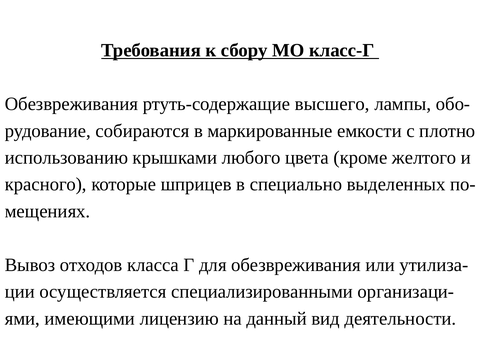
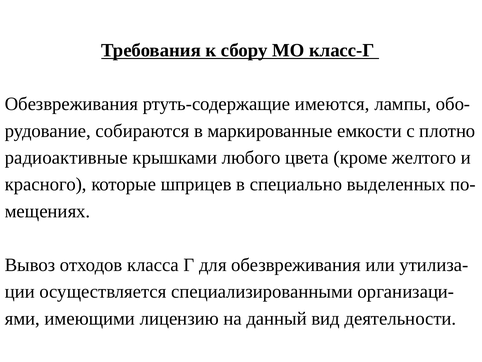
высшего: высшего -> имеются
использованию: использованию -> радиоактивные
